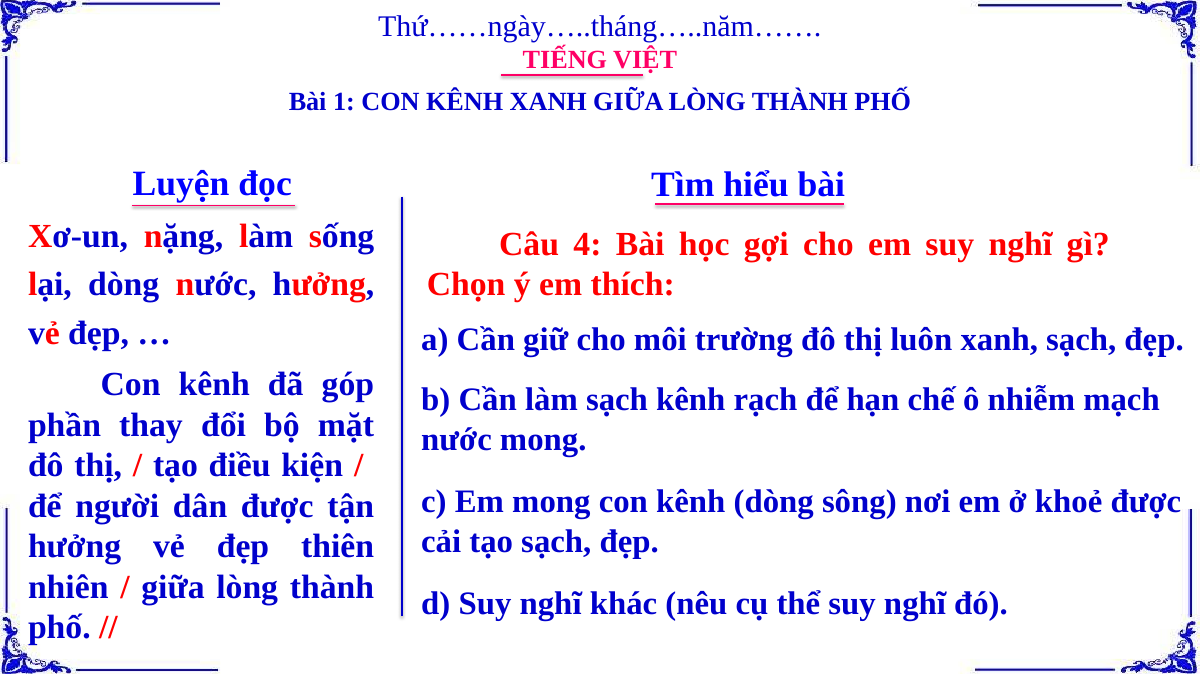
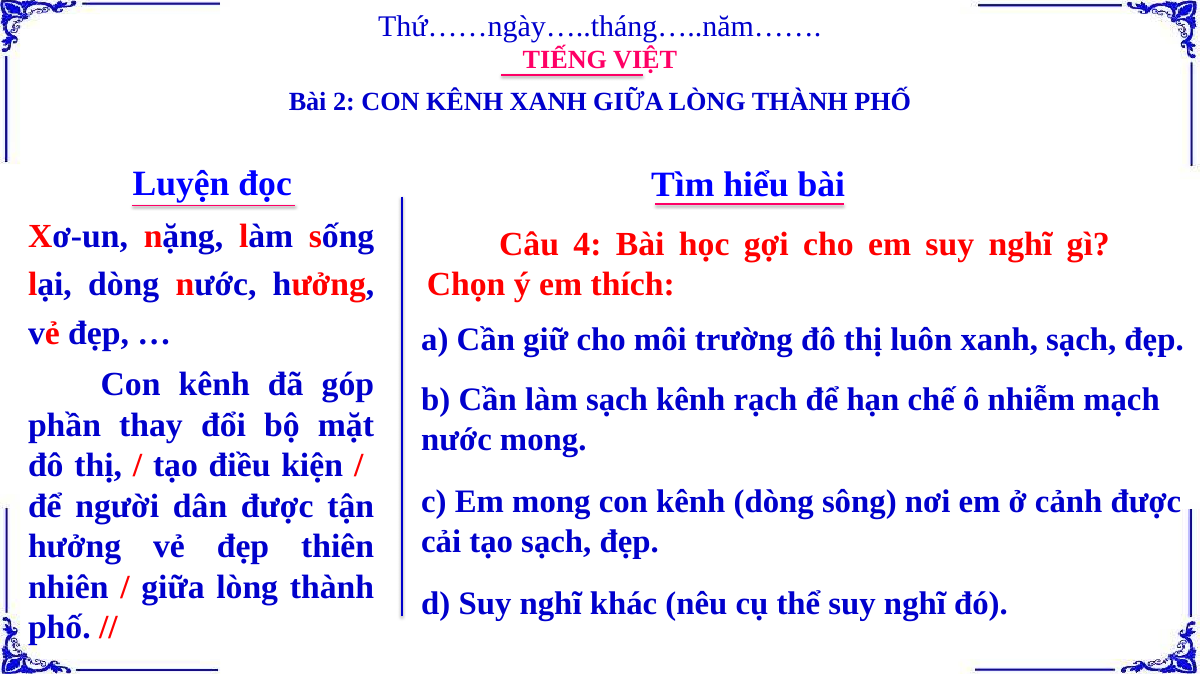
1: 1 -> 2
khoẻ: khoẻ -> cảnh
